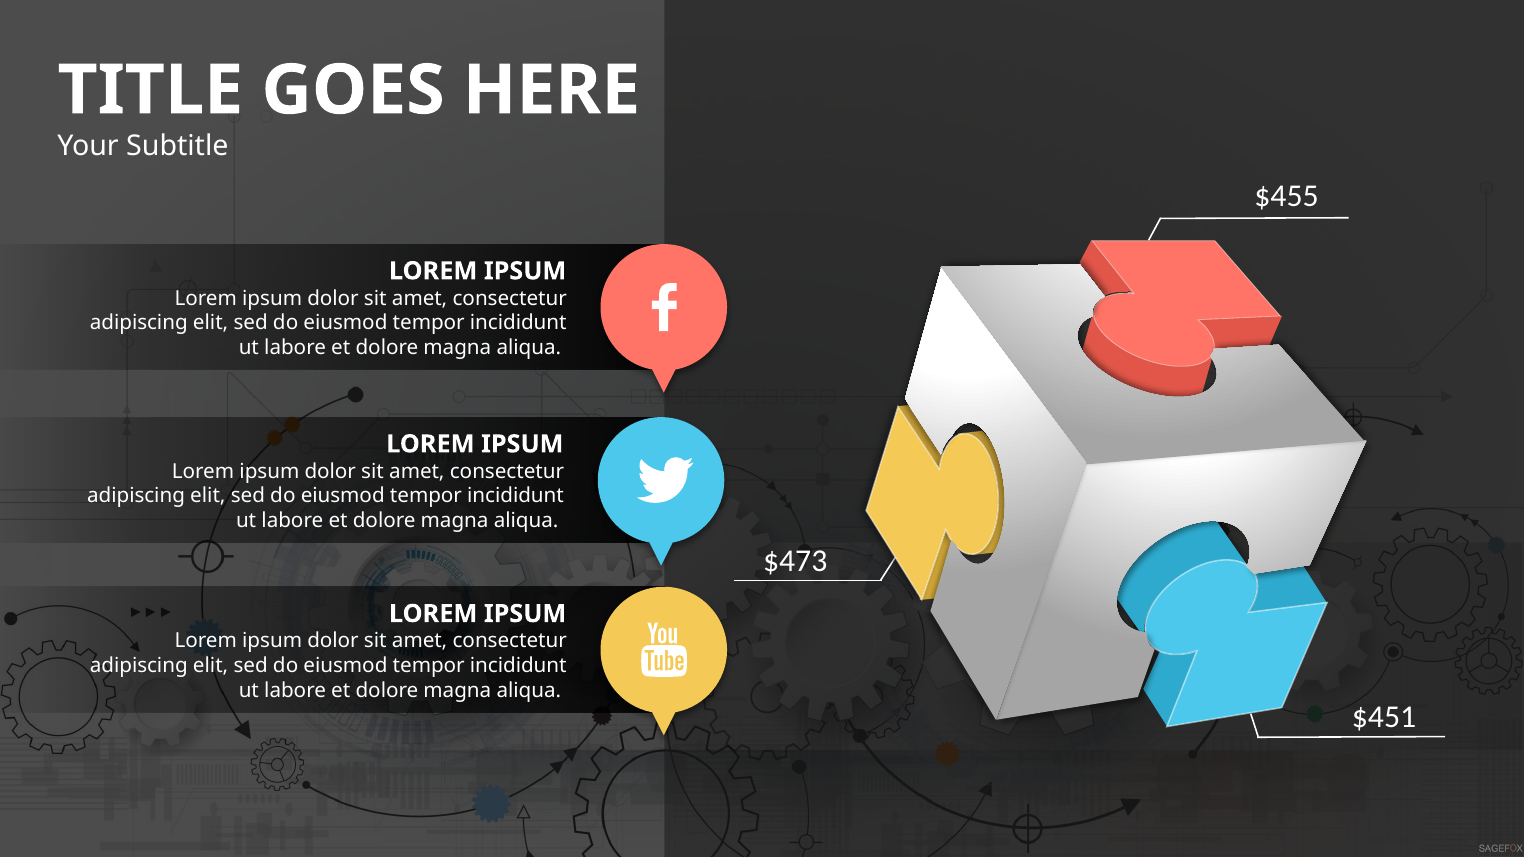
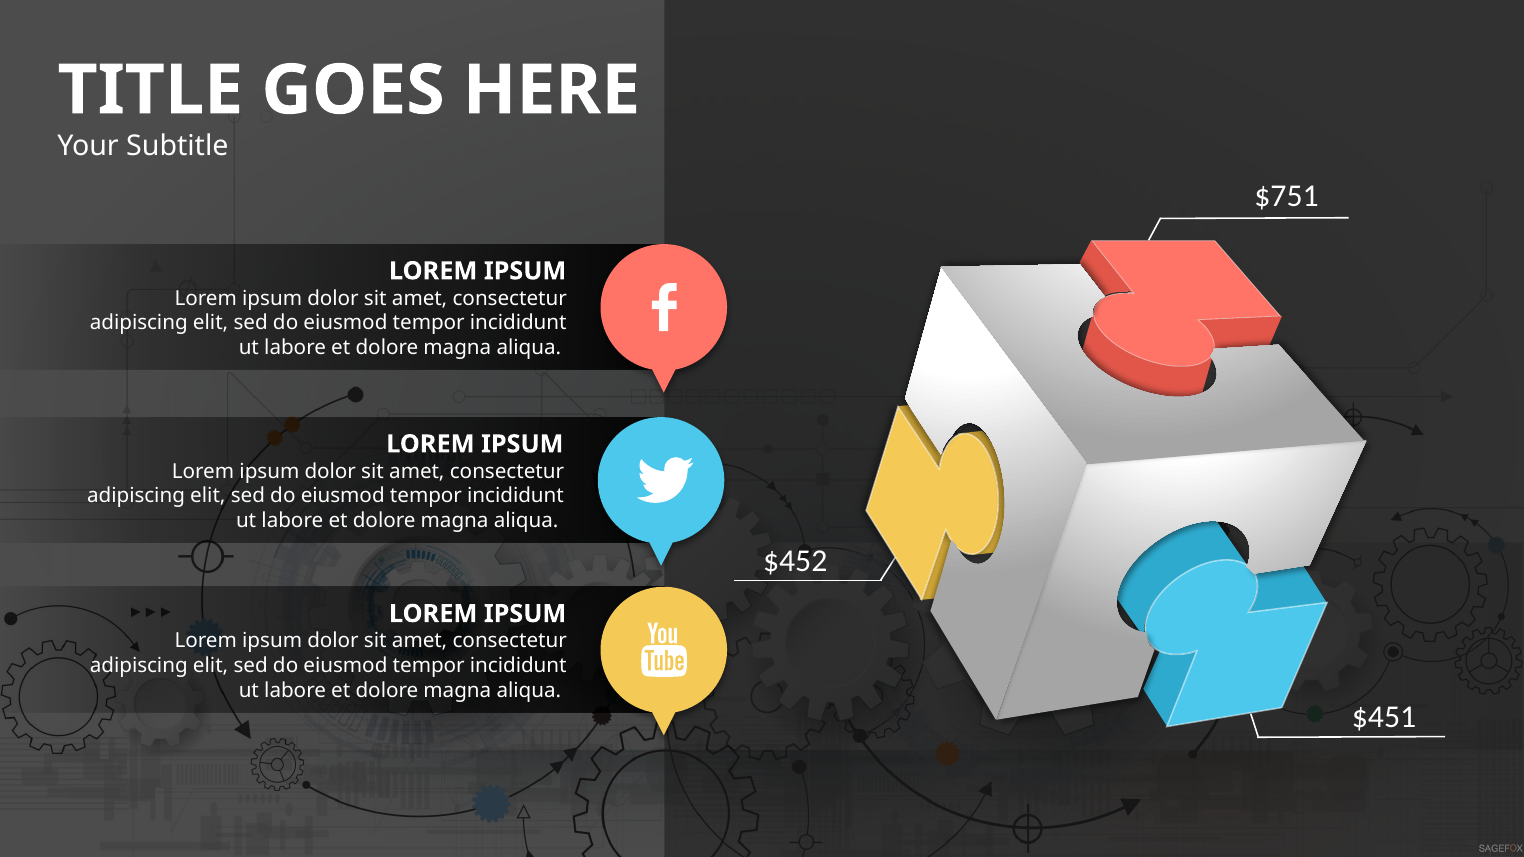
$455: $455 -> $751
$473: $473 -> $452
